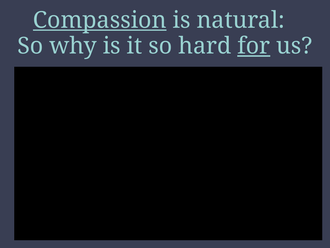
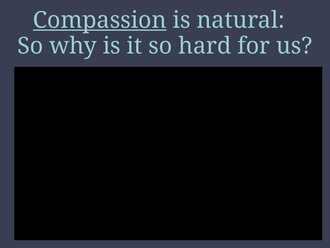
for underline: present -> none
